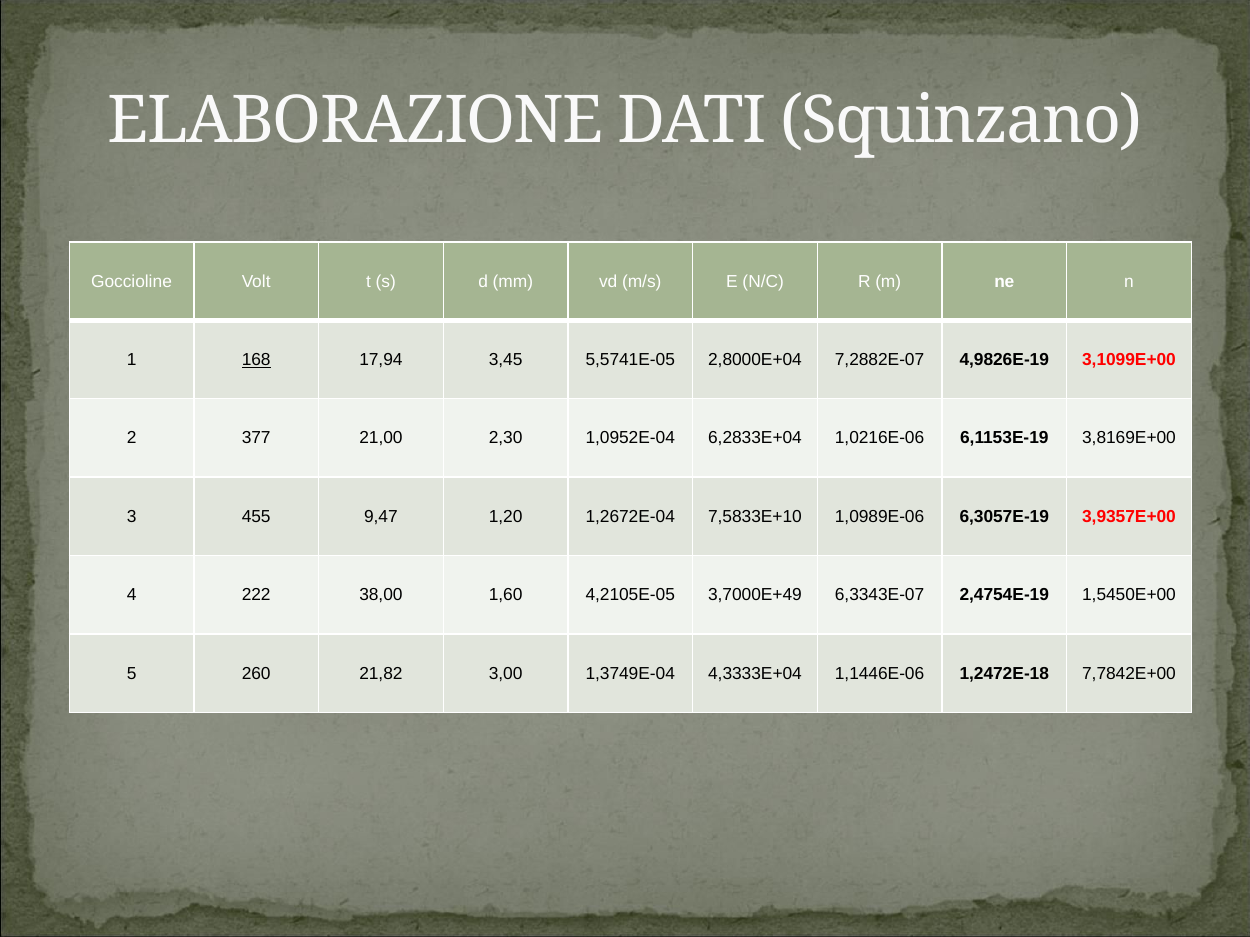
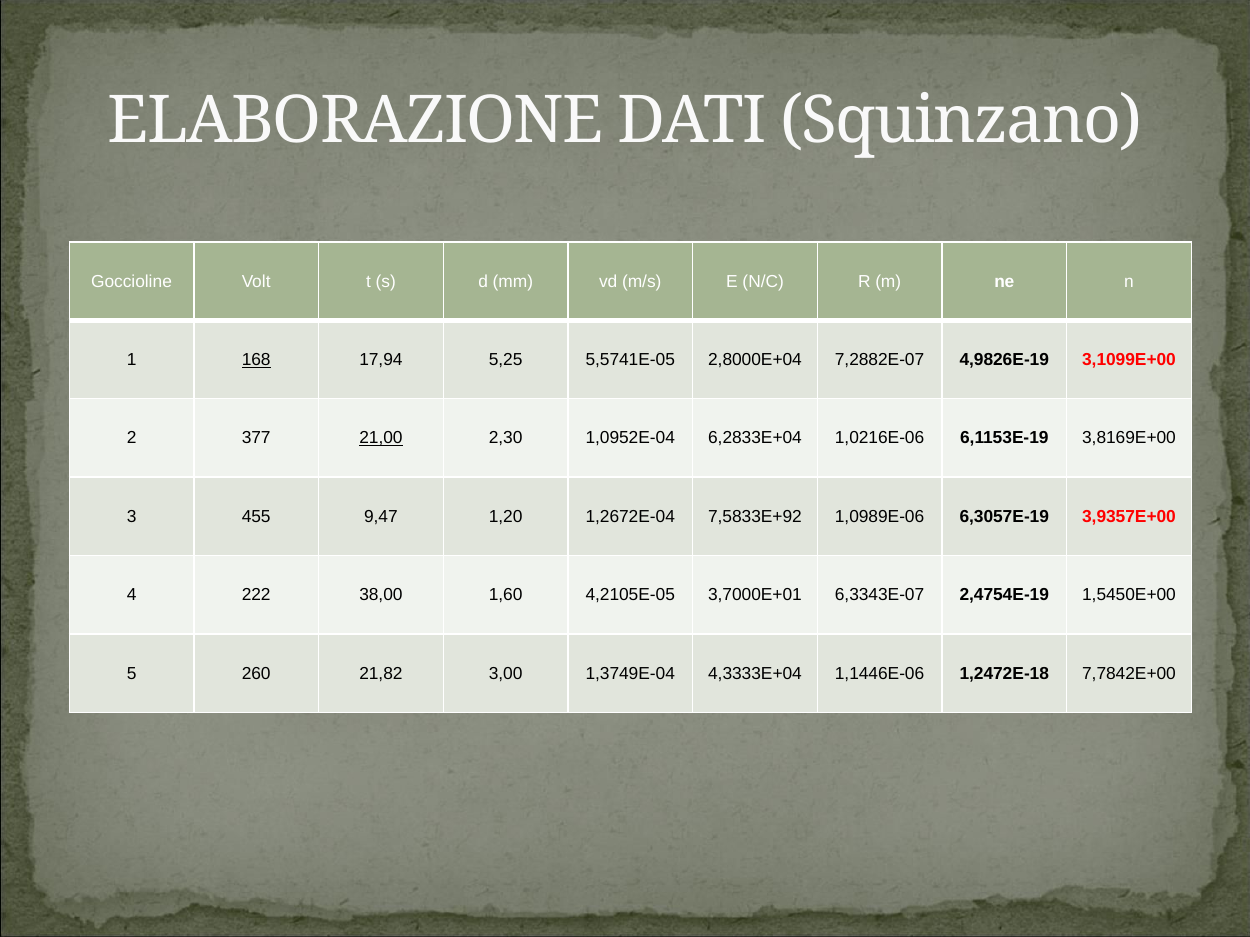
3,45: 3,45 -> 5,25
21,00 underline: none -> present
7,5833E+10: 7,5833E+10 -> 7,5833E+92
3,7000E+49: 3,7000E+49 -> 3,7000E+01
